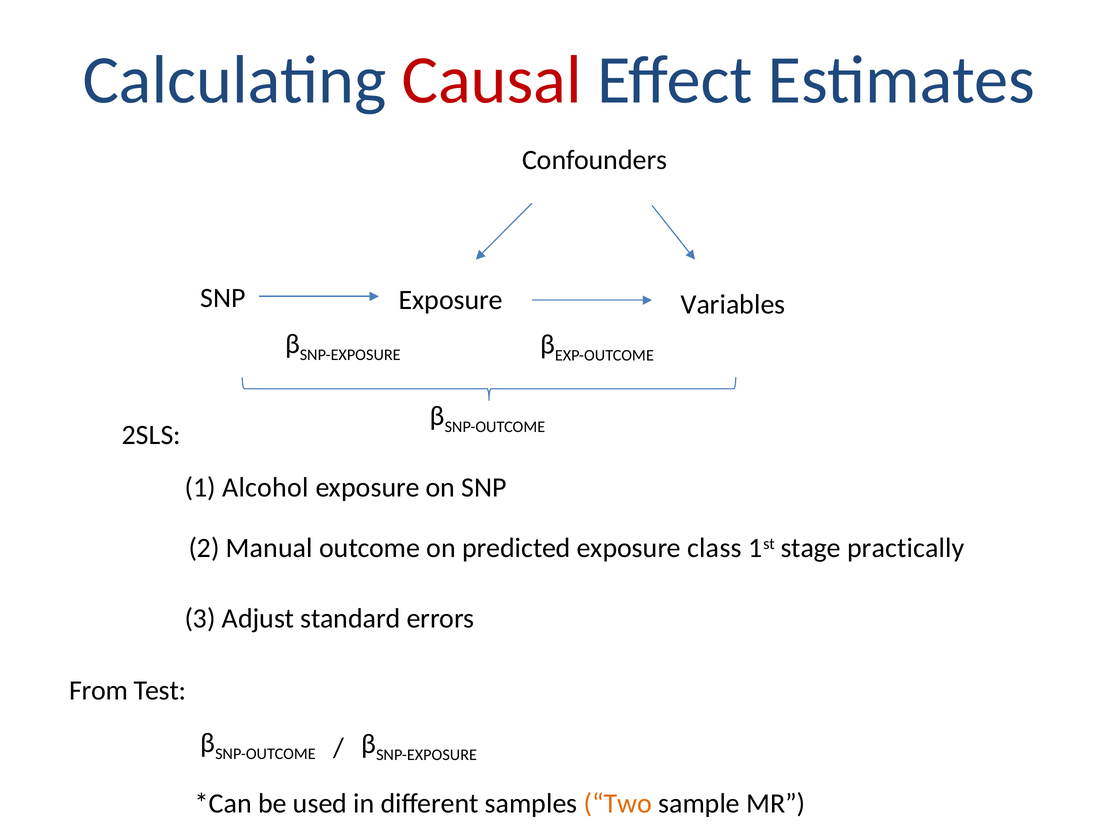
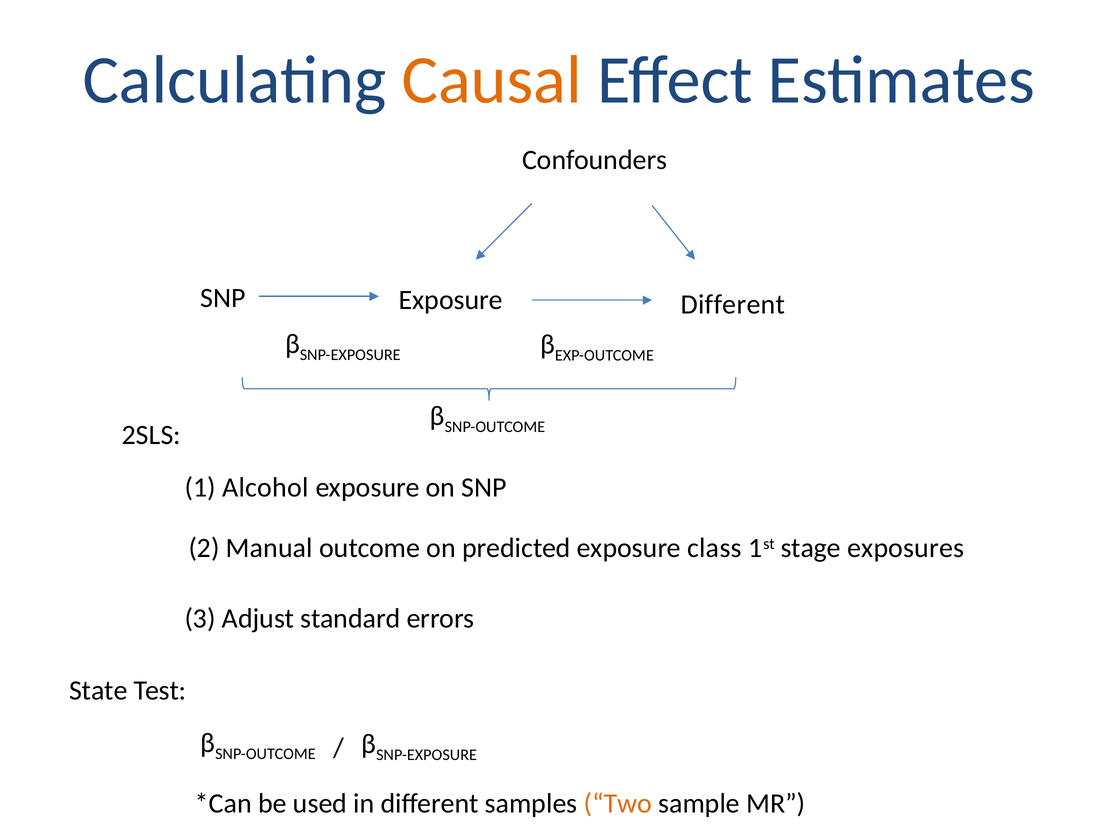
Causal colour: red -> orange
Exposure Variables: Variables -> Different
practically: practically -> exposures
From: From -> State
